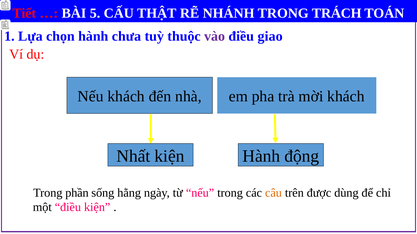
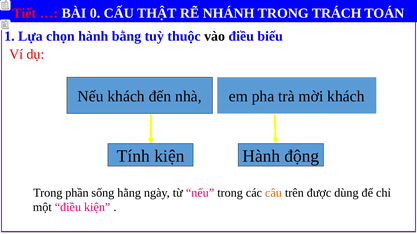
5: 5 -> 0
chưa: chưa -> bằng
vào colour: purple -> black
giao: giao -> biểu
Nhất: Nhất -> Tính
